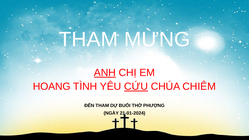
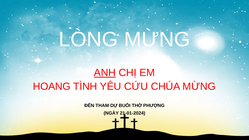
THAM at (88, 40): THAM -> LÒNG
CỨU underline: present -> none
CHÚA CHIÊM: CHIÊM -> MỪNG
